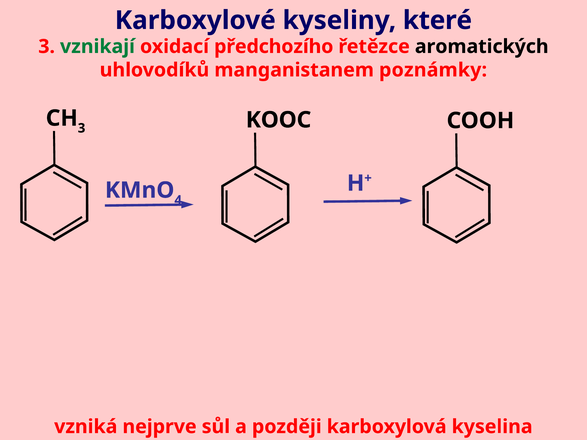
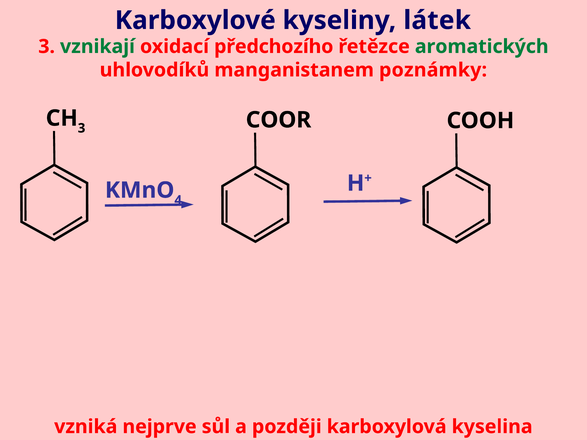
které: které -> látek
aromatických colour: black -> green
KOOC: KOOC -> COOR
